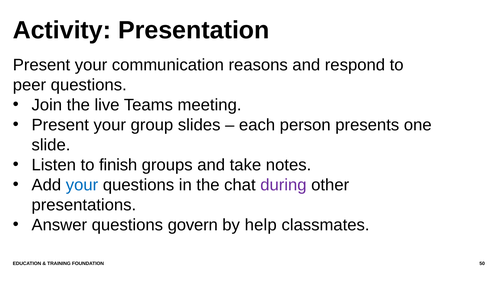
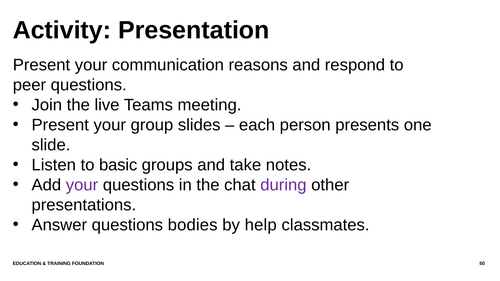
finish: finish -> basic
your at (82, 185) colour: blue -> purple
govern: govern -> bodies
